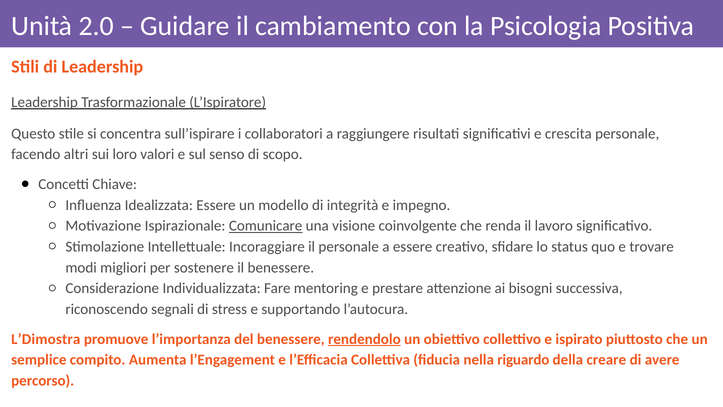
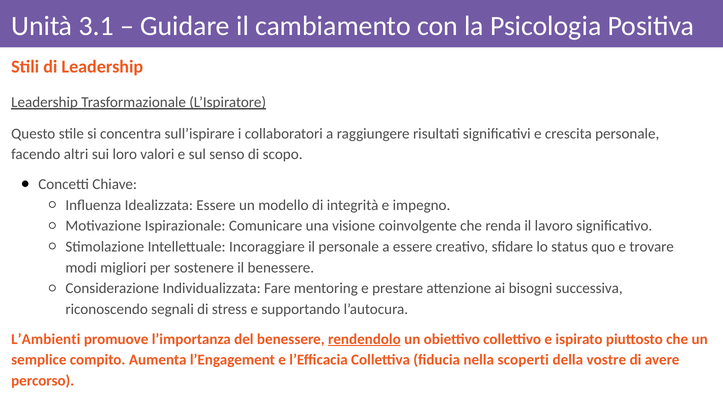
2.0: 2.0 -> 3.1
Comunicare underline: present -> none
L’Dimostra: L’Dimostra -> L’Ambienti
riguardo: riguardo -> scoperti
creare: creare -> vostre
